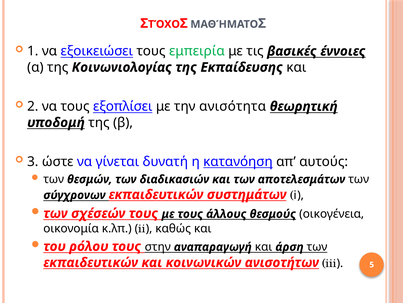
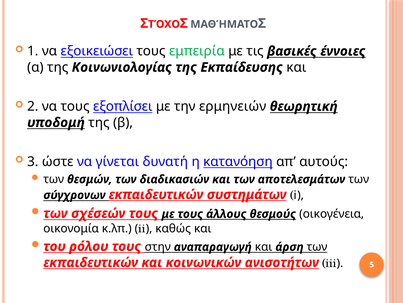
ανισότητα: ανισότητα -> ερμηνειών
